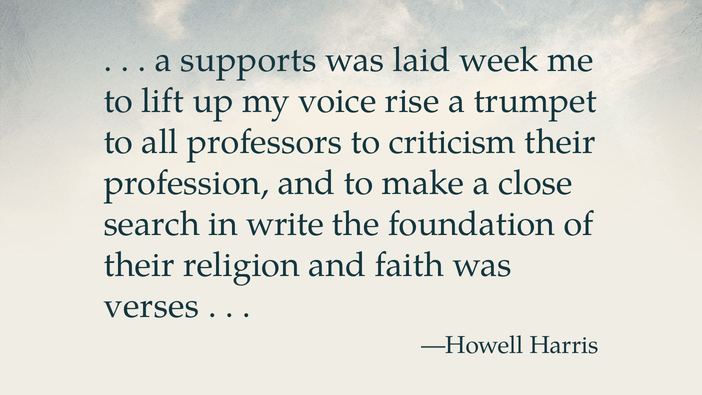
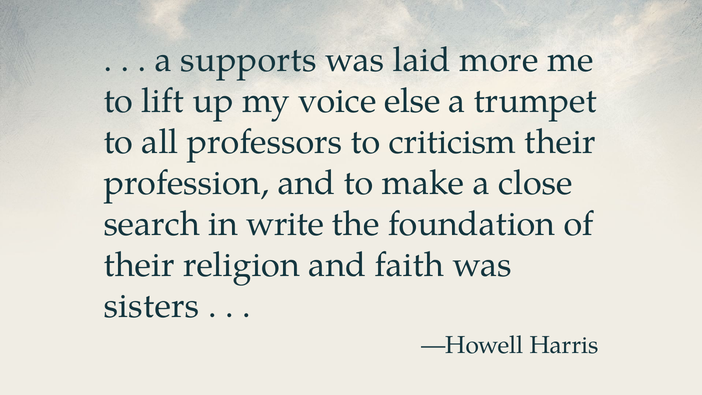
week: week -> more
rise: rise -> else
verses: verses -> sisters
